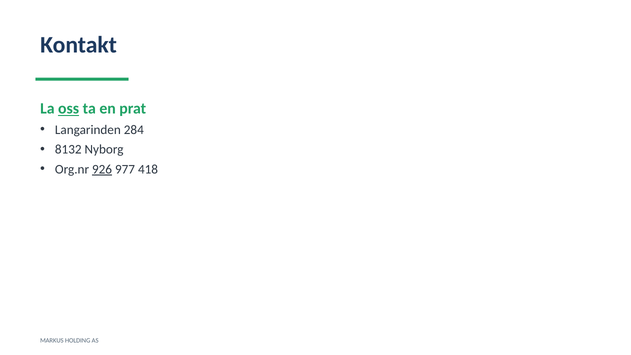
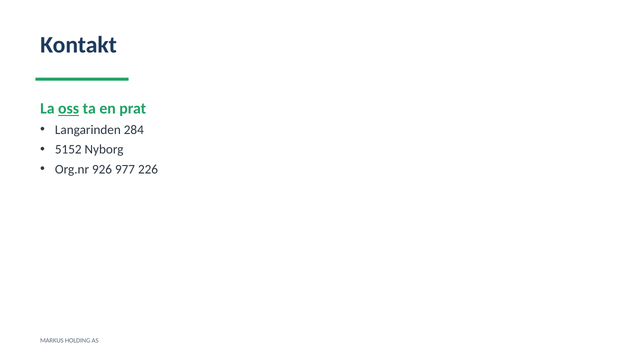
8132: 8132 -> 5152
926 underline: present -> none
418: 418 -> 226
